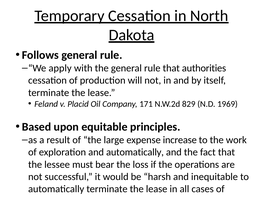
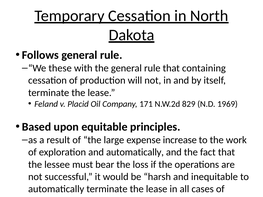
apply: apply -> these
authorities: authorities -> containing
